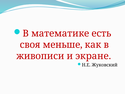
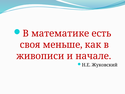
экране: экране -> начале
